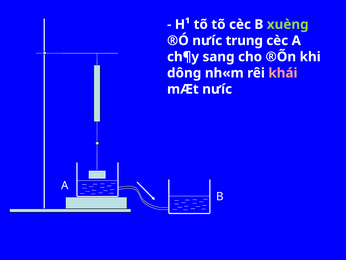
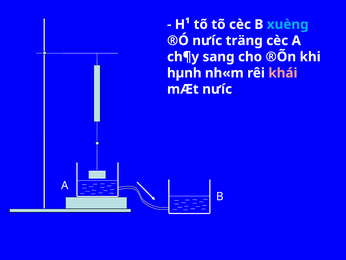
xuèng colour: light green -> light blue
trung: trung -> träng
dông: dông -> hµnh
